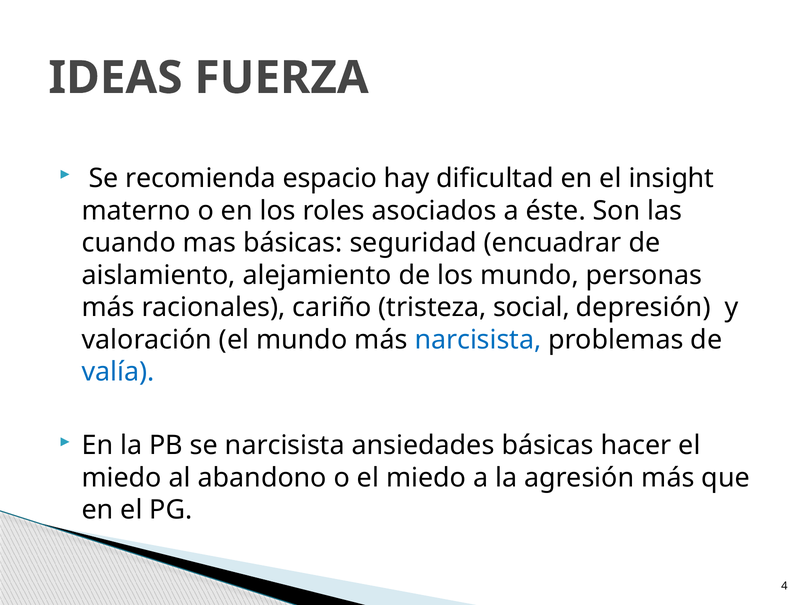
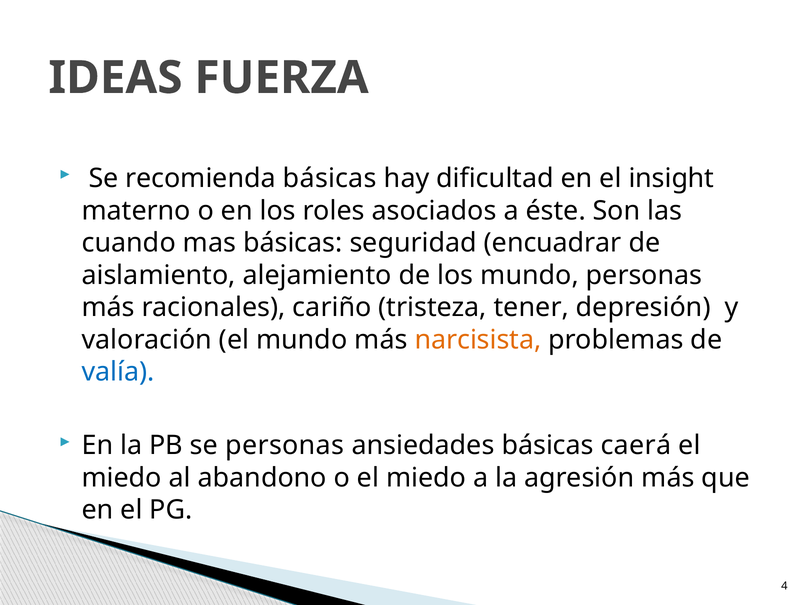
recomienda espacio: espacio -> básicas
social: social -> tener
narcisista at (478, 340) colour: blue -> orange
se narcisista: narcisista -> personas
hacer: hacer -> caerá
